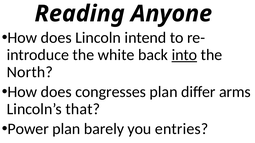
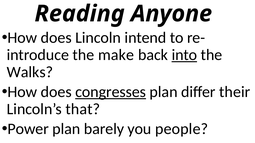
white: white -> make
North: North -> Walks
congresses underline: none -> present
arms: arms -> their
entries: entries -> people
